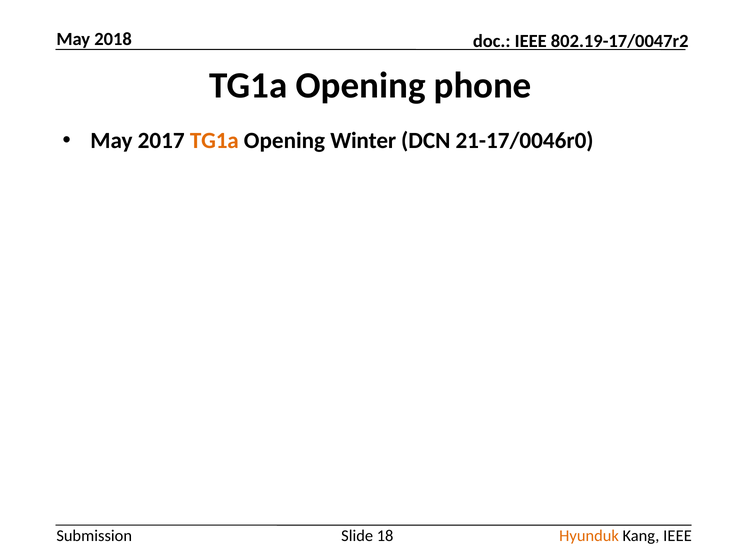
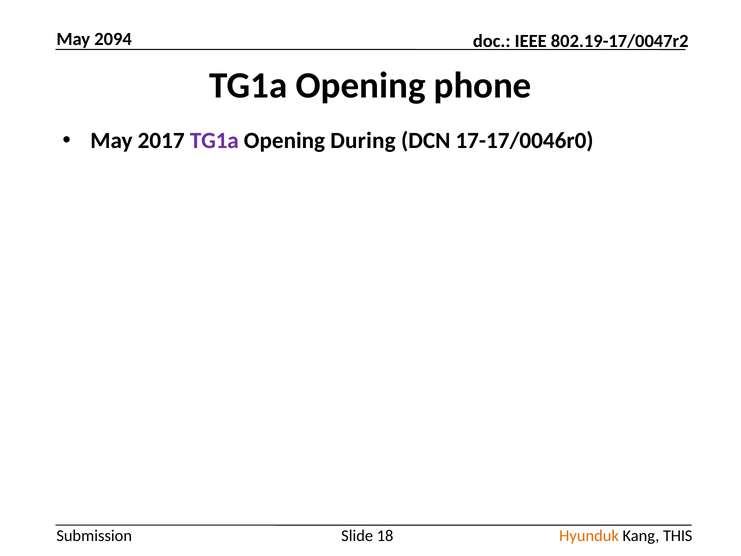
2018: 2018 -> 2094
TG1a at (214, 141) colour: orange -> purple
Winter: Winter -> During
21-17/0046r0: 21-17/0046r0 -> 17-17/0046r0
Kang IEEE: IEEE -> THIS
